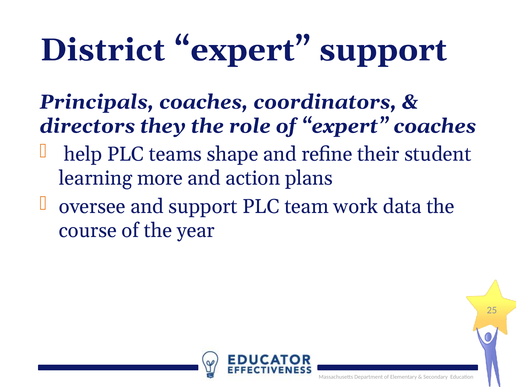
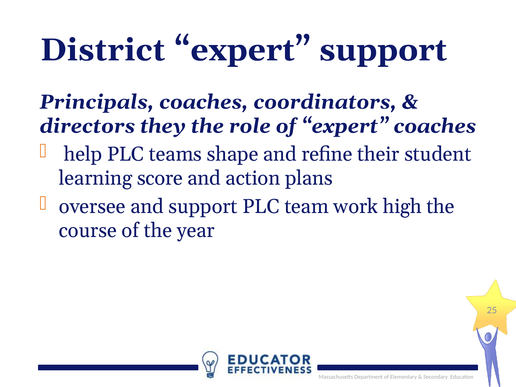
more: more -> score
data: data -> high
